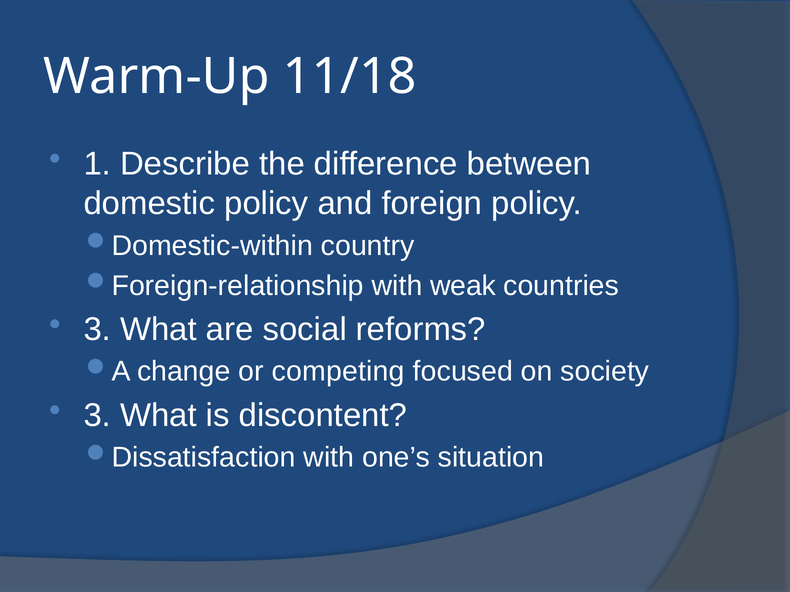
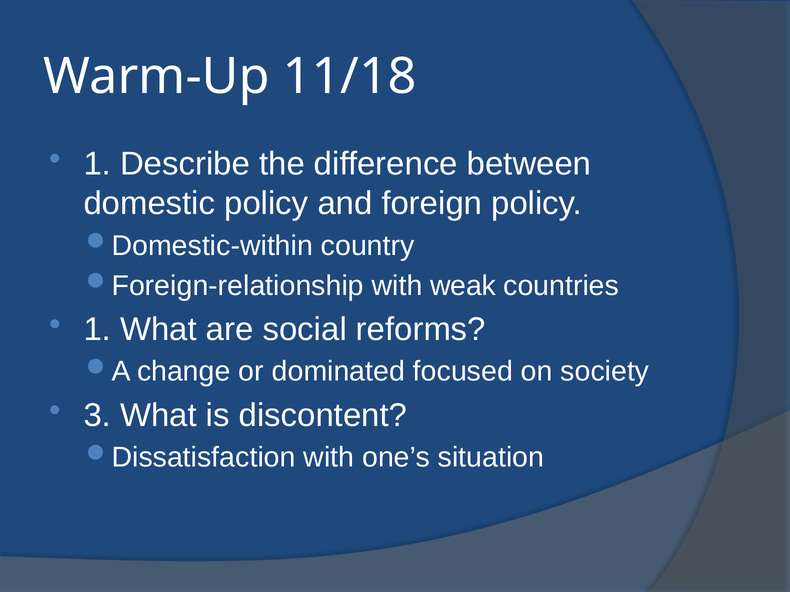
3 at (97, 330): 3 -> 1
competing: competing -> dominated
